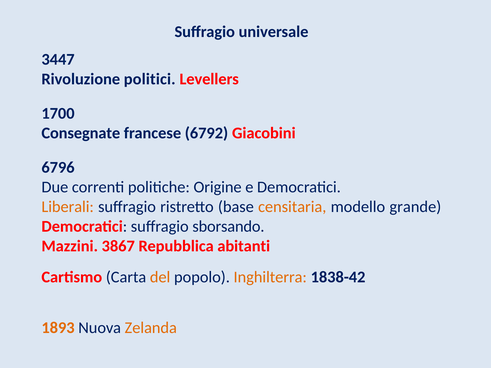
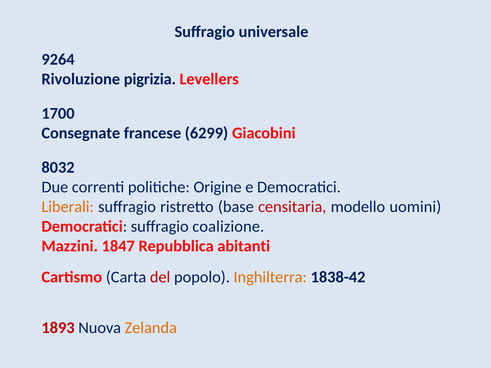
3447: 3447 -> 9264
politici: politici -> pigrizia
6792: 6792 -> 6299
6796: 6796 -> 8032
censitaria colour: orange -> red
grande: grande -> uomini
sborsando: sborsando -> coalizione
3867: 3867 -> 1847
del colour: orange -> red
1893 colour: orange -> red
